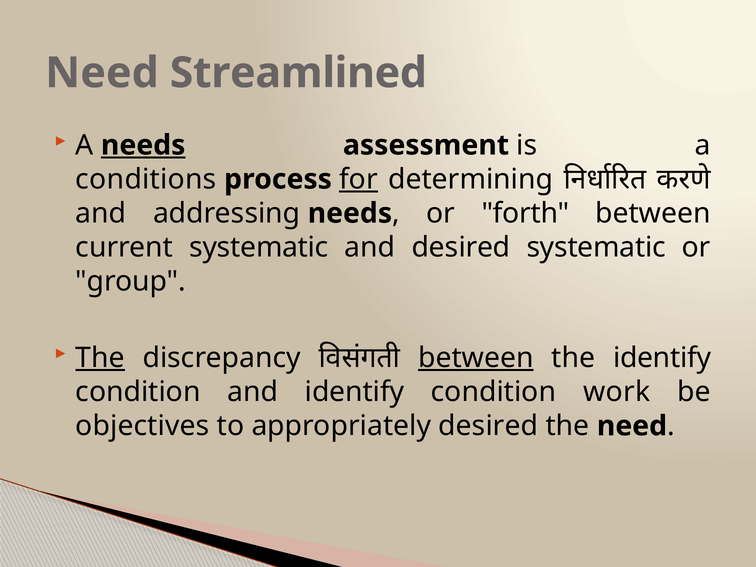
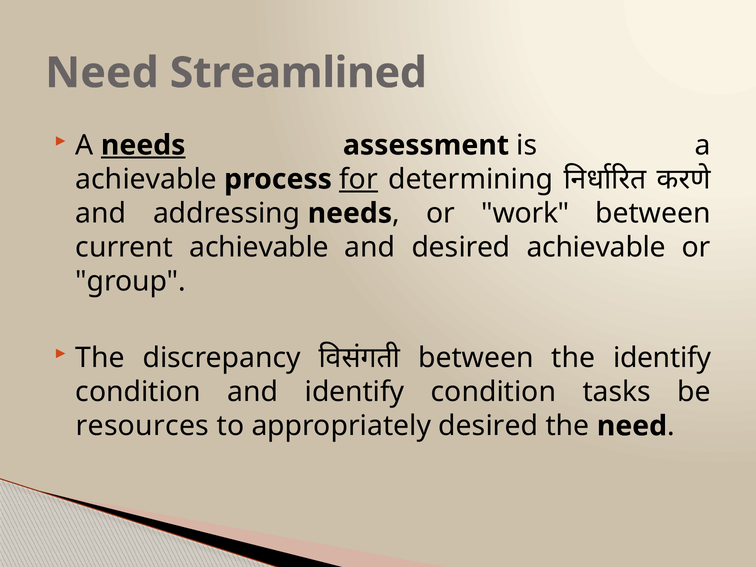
conditions at (146, 179): conditions -> achievable
forth: forth -> work
current systematic: systematic -> achievable
desired systematic: systematic -> achievable
The at (100, 358) underline: present -> none
between at (476, 358) underline: present -> none
work: work -> tasks
objectives: objectives -> resources
